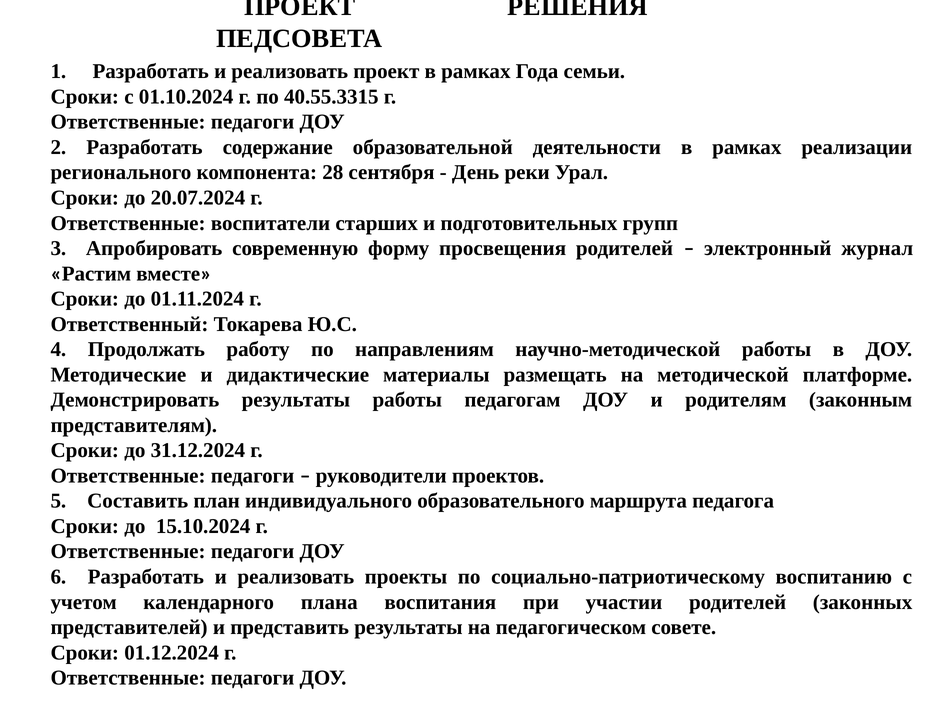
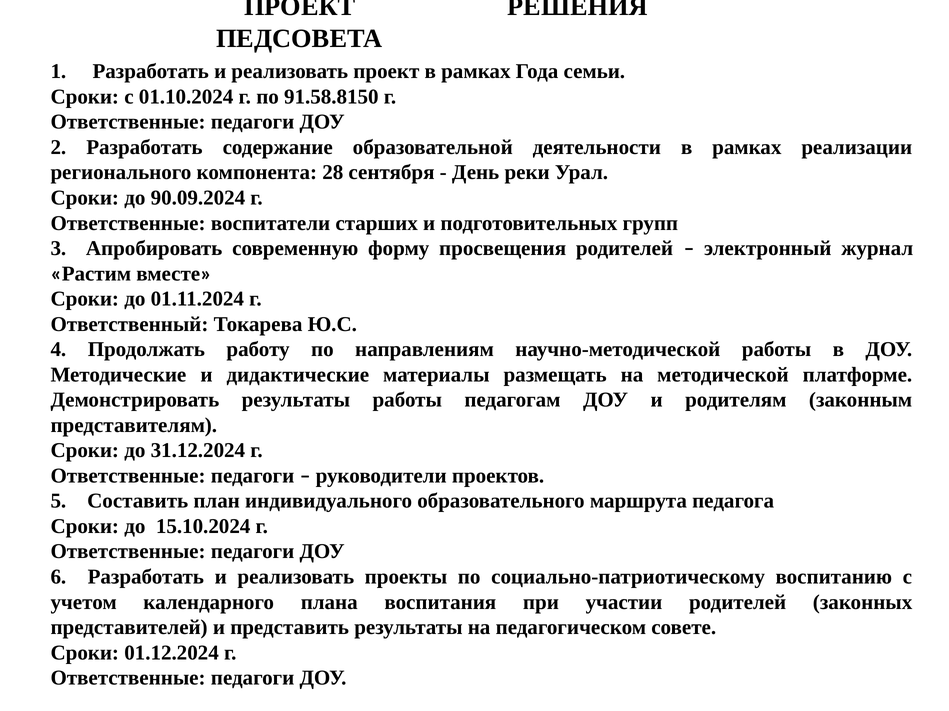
40.55.3315: 40.55.3315 -> 91.58.8150
20.07.2024: 20.07.2024 -> 90.09.2024
